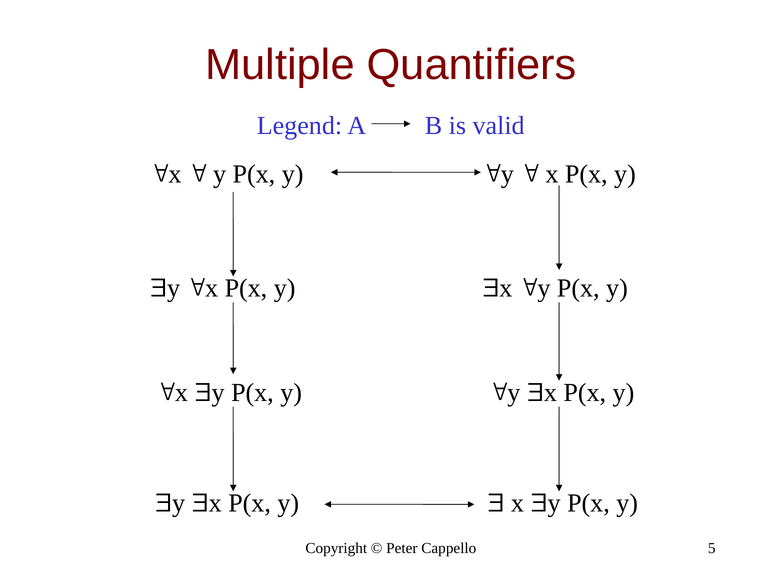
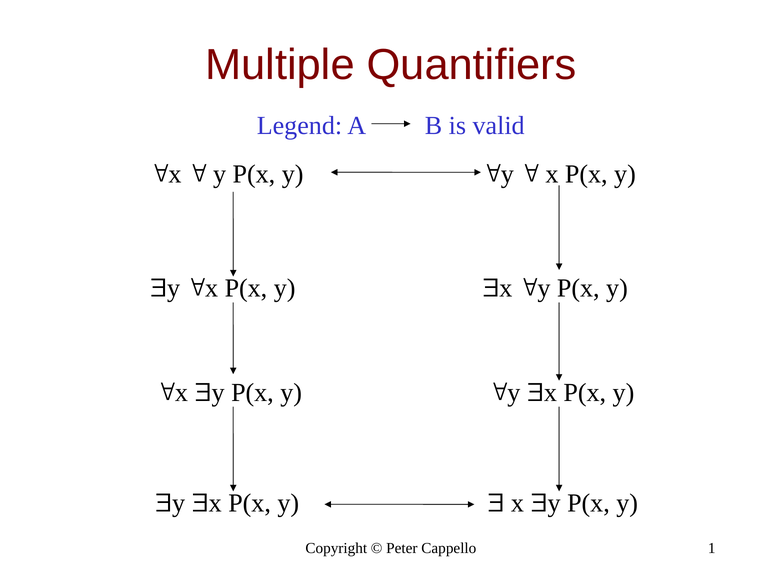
5: 5 -> 1
